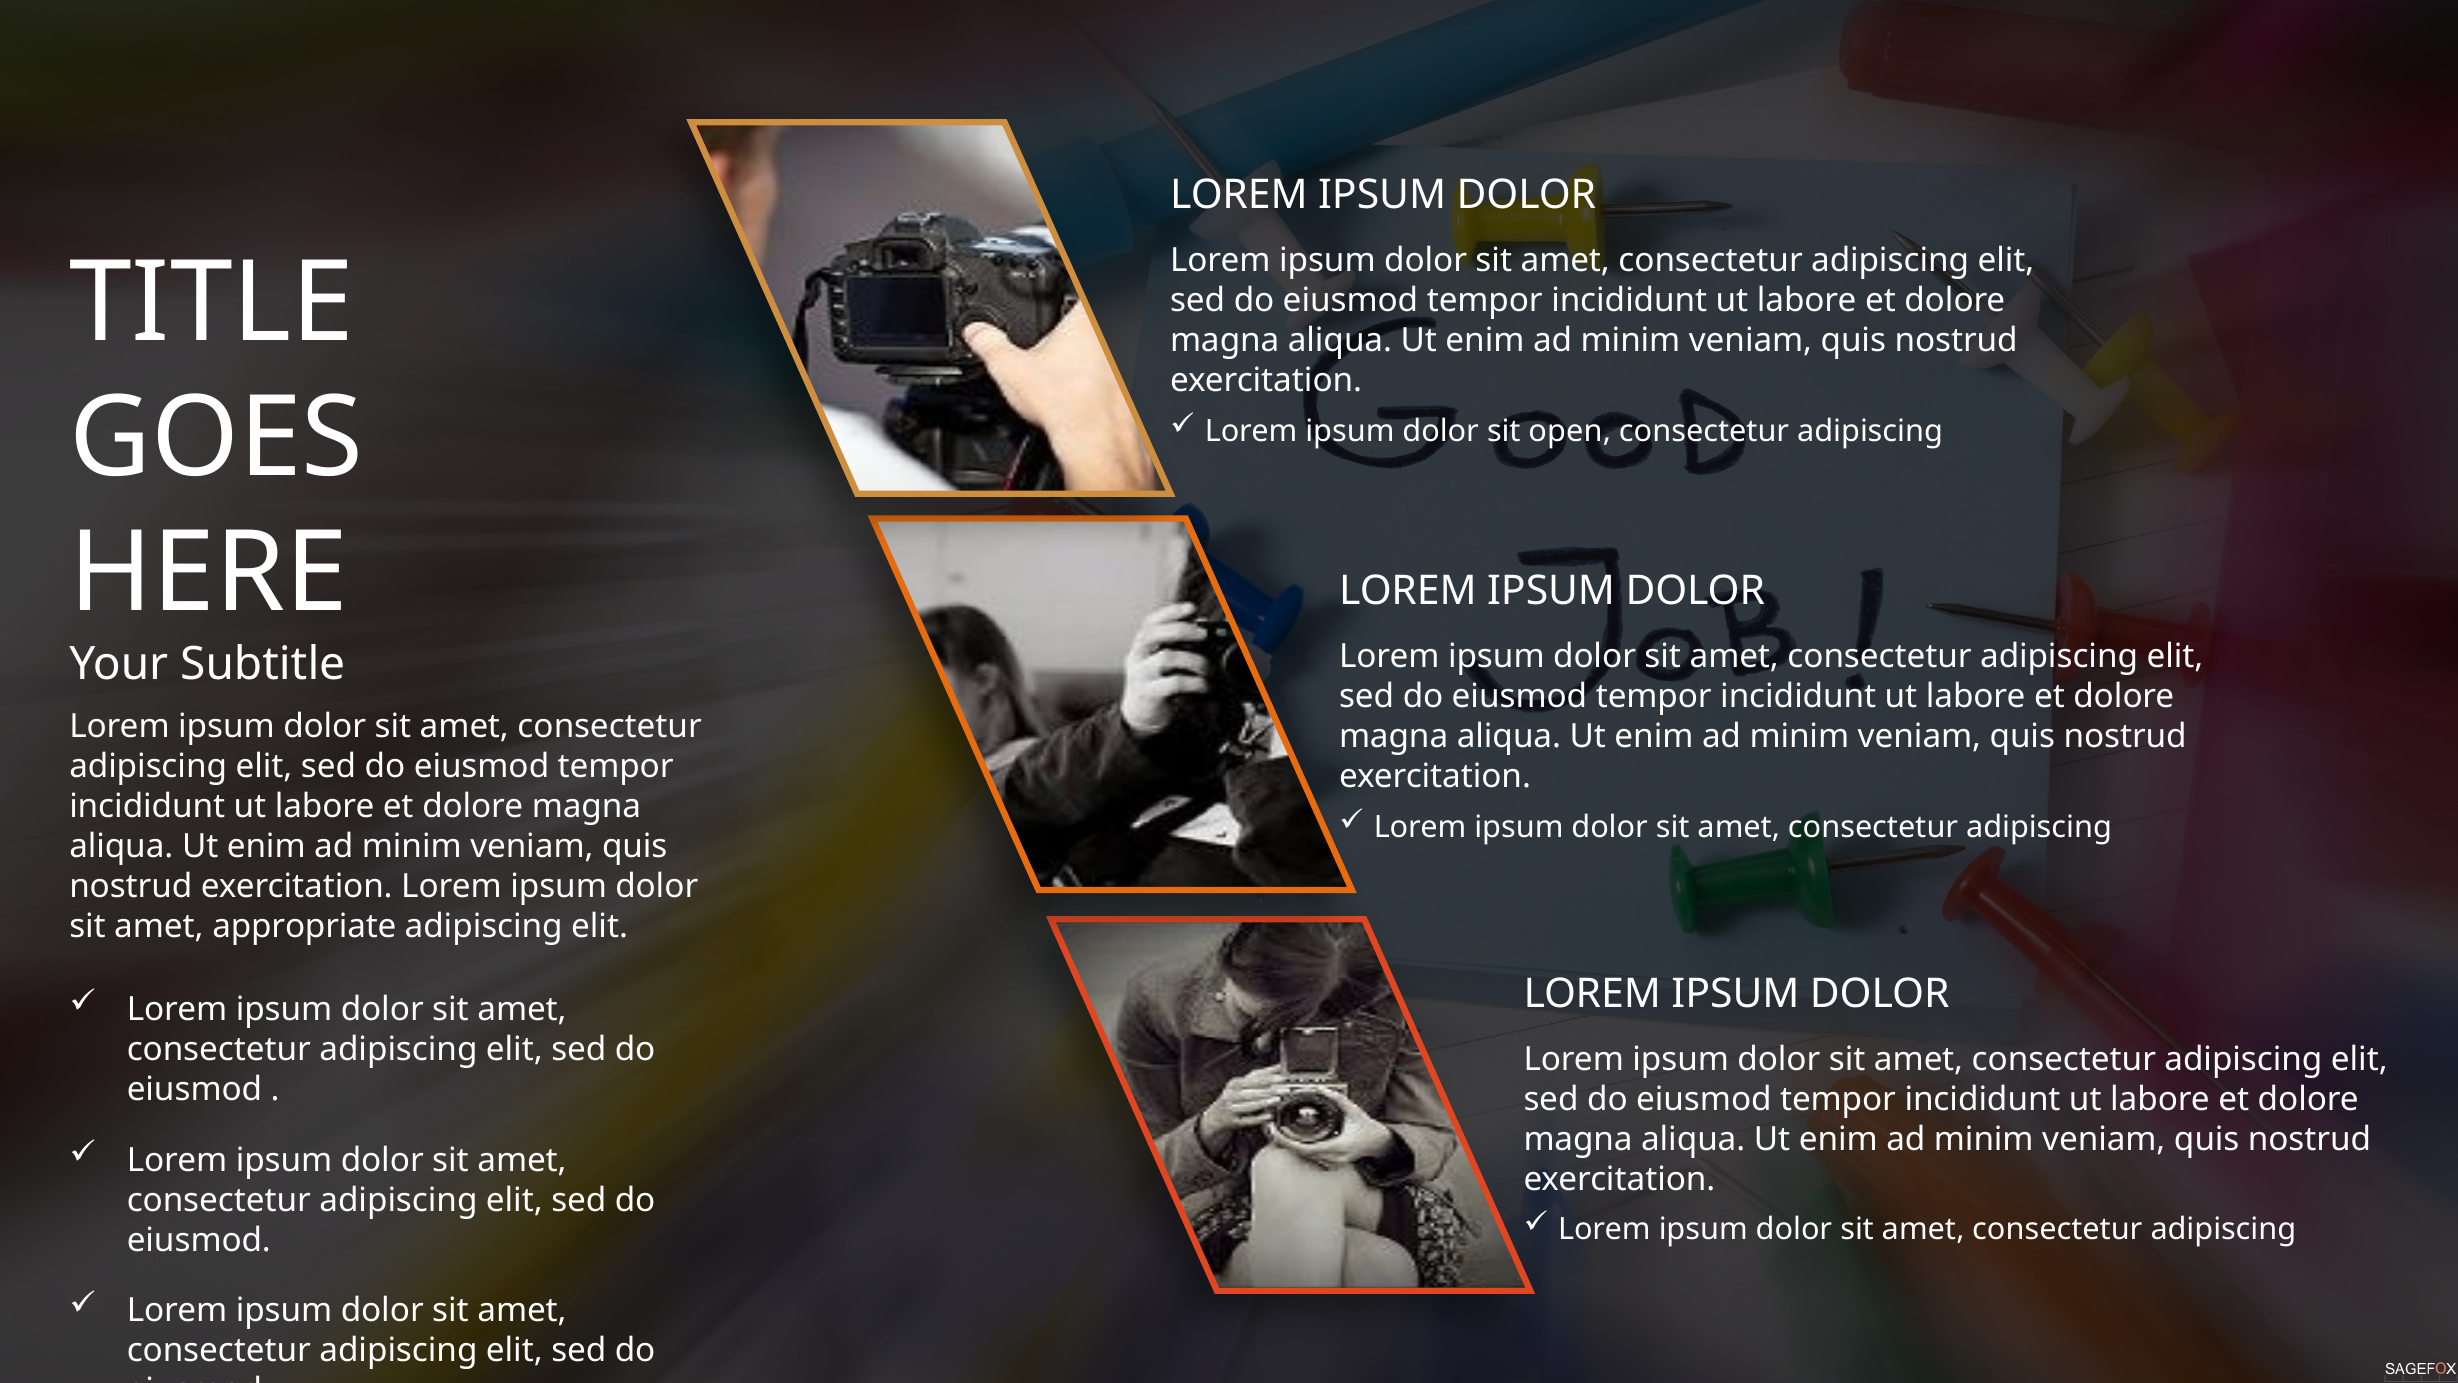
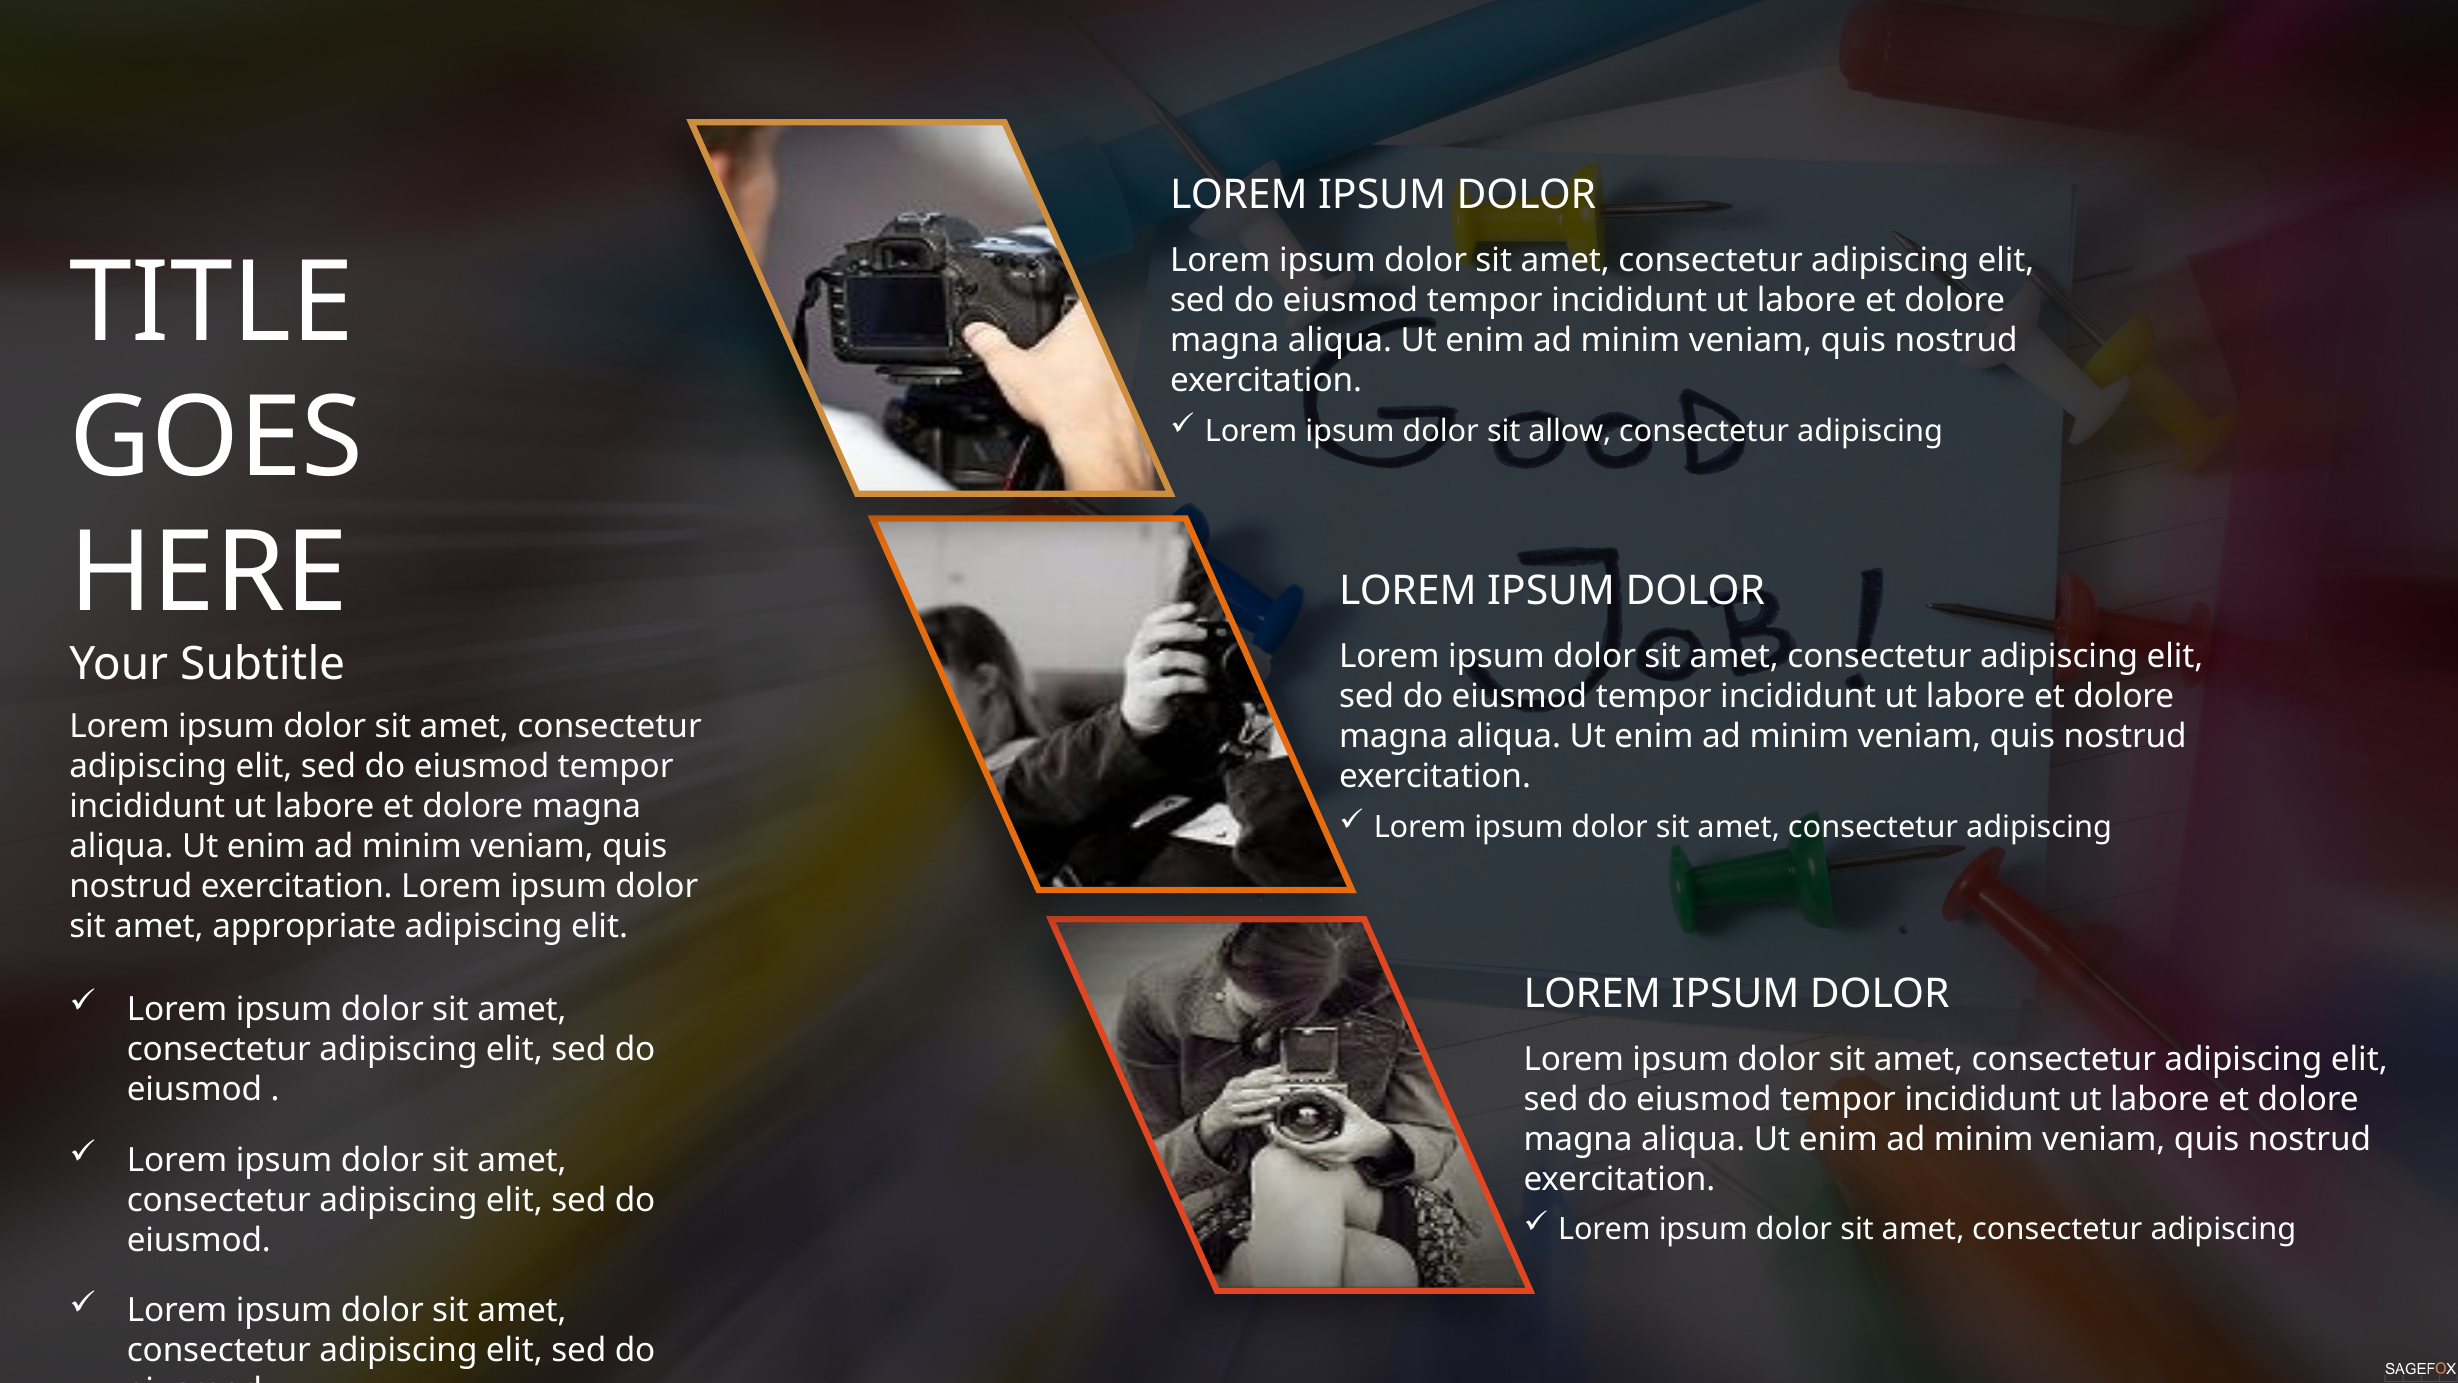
open: open -> allow
